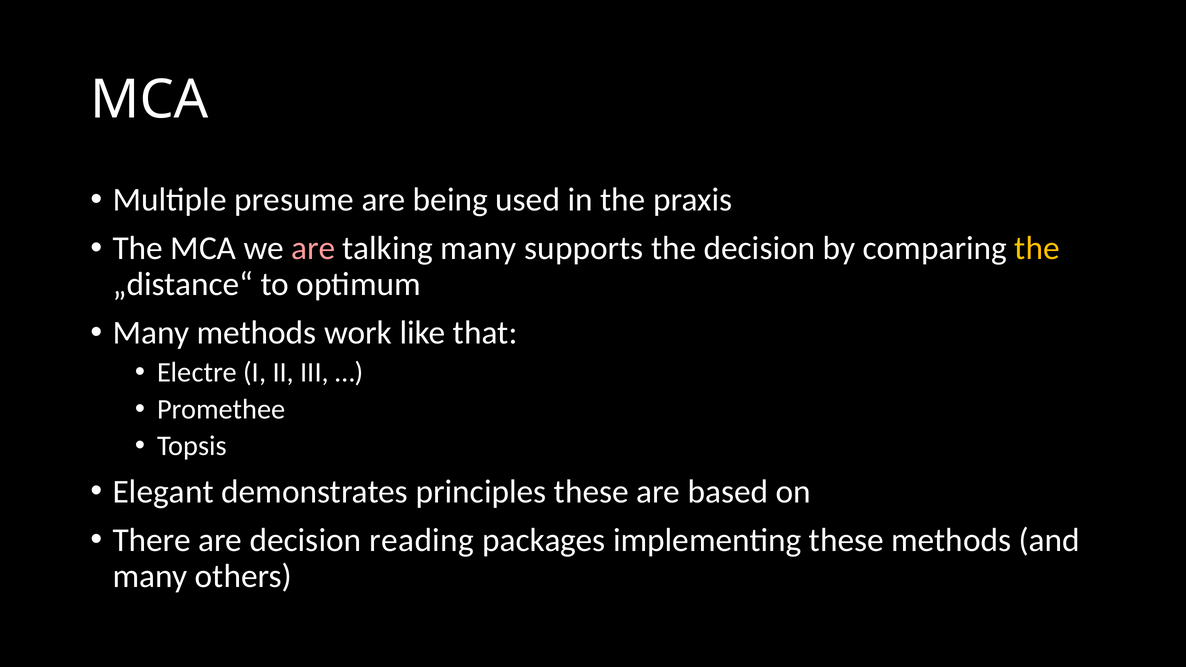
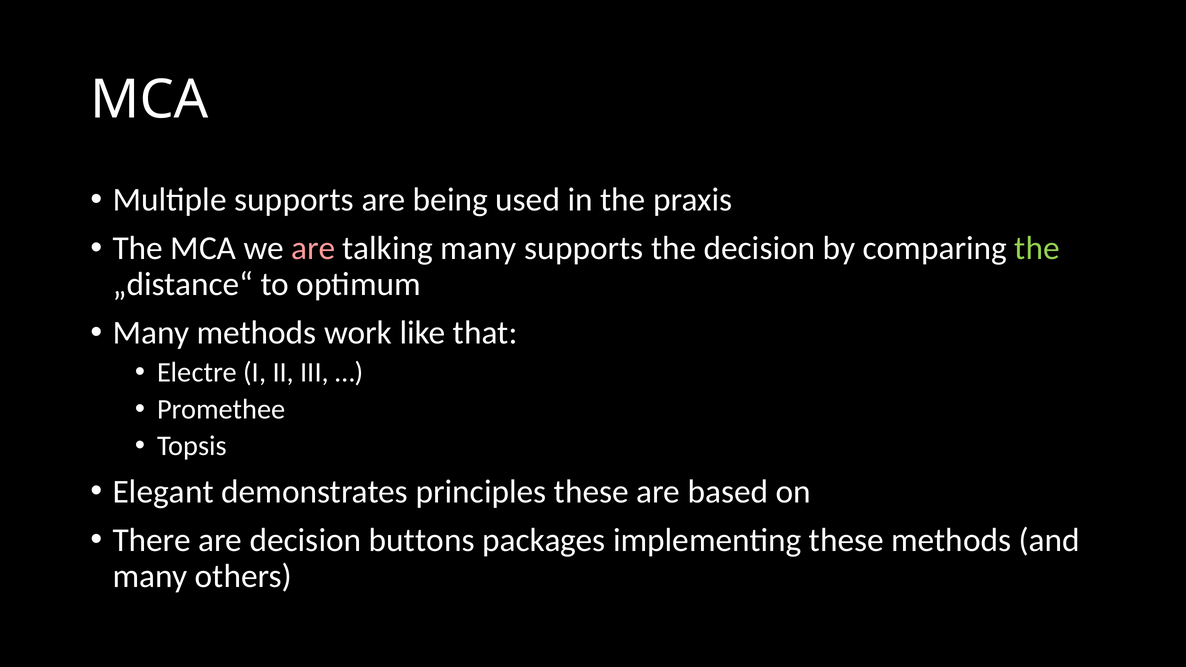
Multiple presume: presume -> supports
the at (1037, 248) colour: yellow -> light green
reading: reading -> buttons
